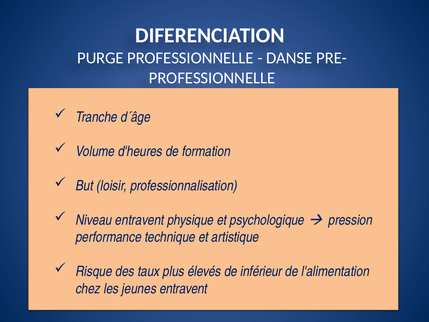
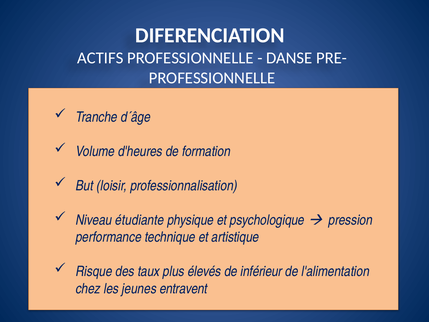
PURGE: PURGE -> ACTIFS
Niveau entravent: entravent -> étudiante
